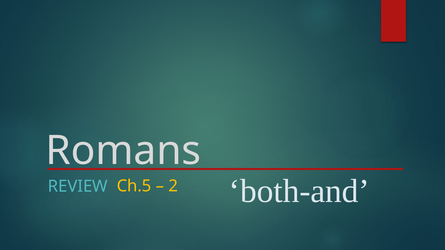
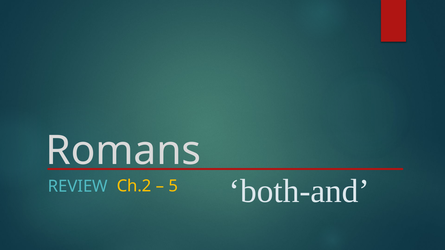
Ch.5: Ch.5 -> Ch.2
2: 2 -> 5
